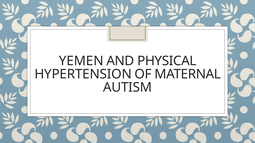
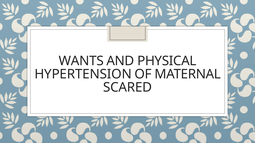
YEMEN: YEMEN -> WANTS
AUTISM: AUTISM -> SCARED
